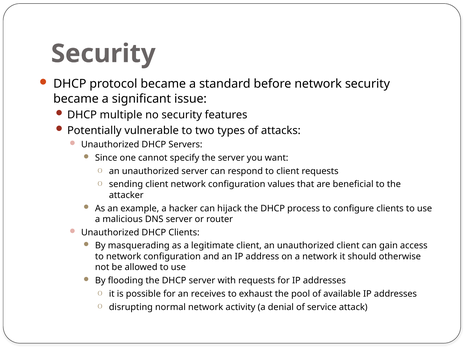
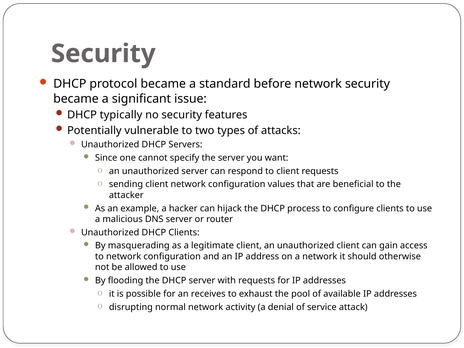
multiple: multiple -> typically
